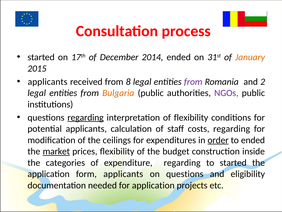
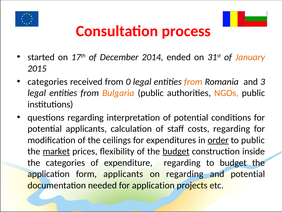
applicants at (48, 81): applicants -> categories
8: 8 -> 0
from at (193, 81) colour: purple -> orange
2: 2 -> 3
NGOs colour: purple -> orange
regarding at (86, 117) underline: present -> none
of flexibility: flexibility -> potential
to ended: ended -> public
budget at (176, 151) underline: none -> present
to started: started -> budget
on questions: questions -> regarding
and eligibility: eligibility -> potential
